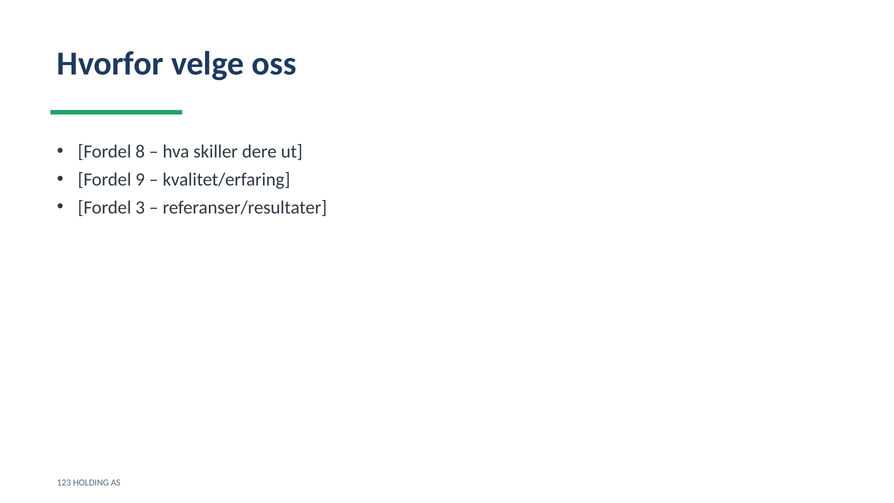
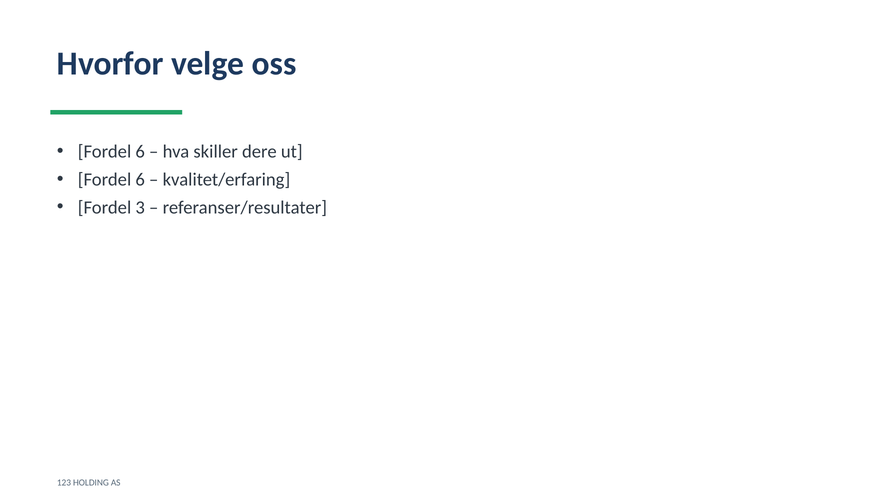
8 at (140, 151): 8 -> 6
9 at (140, 179): 9 -> 6
